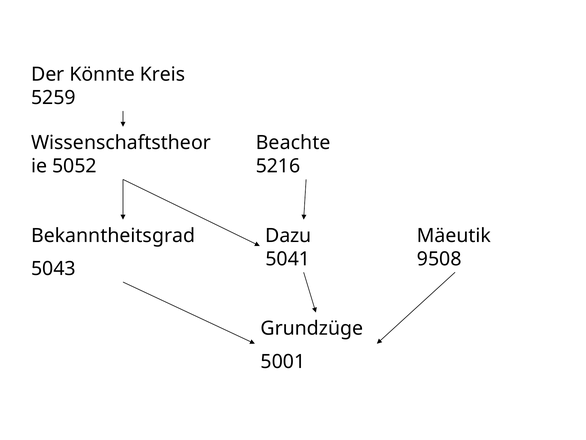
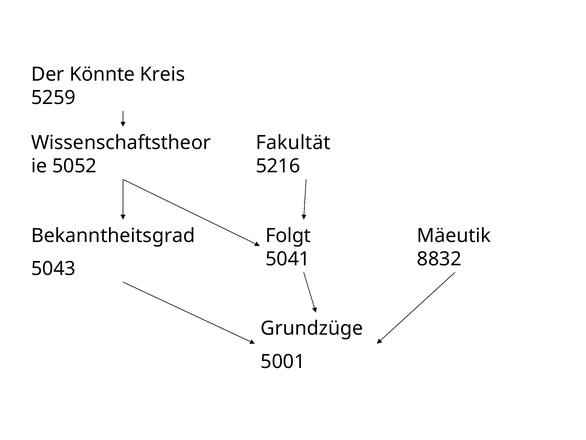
Beachte: Beachte -> Fakultät
Dazu: Dazu -> Folgt
9508: 9508 -> 8832
